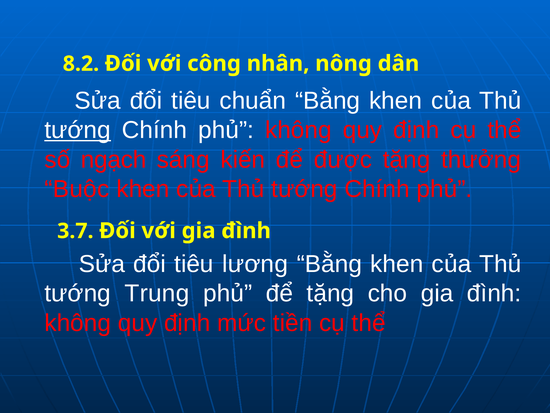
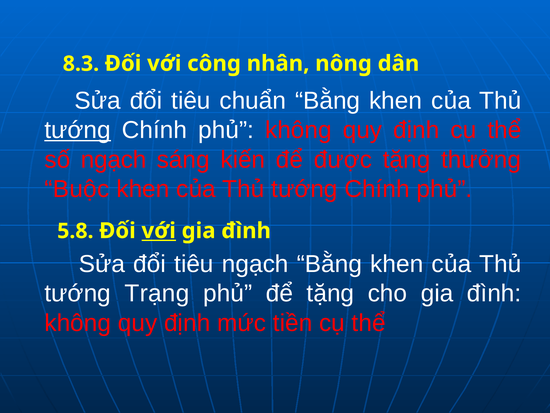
8.2: 8.2 -> 8.3
3.7: 3.7 -> 5.8
với at (159, 230) underline: none -> present
tiêu lương: lương -> ngạch
Trung: Trung -> Trạng
